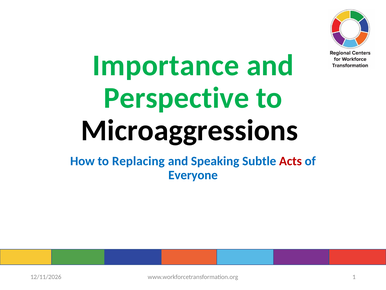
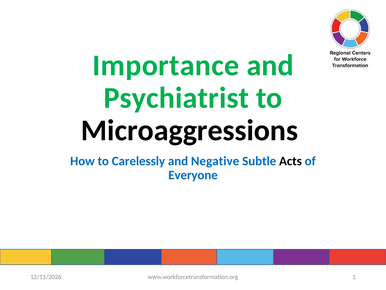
Perspective: Perspective -> Psychiatrist
Replacing: Replacing -> Carelessly
Speaking: Speaking -> Negative
Acts colour: red -> black
